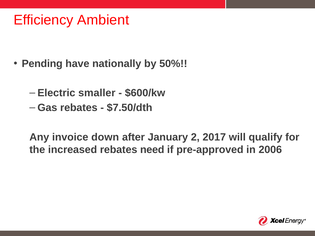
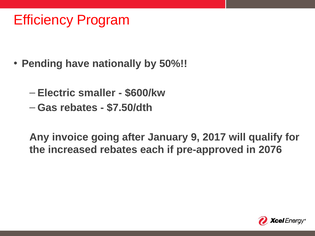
Ambient: Ambient -> Program
down: down -> going
2: 2 -> 9
need: need -> each
2006: 2006 -> 2076
